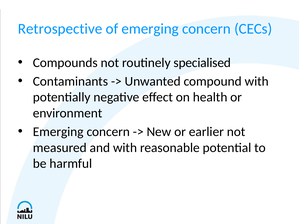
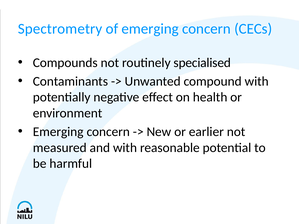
Retrospective: Retrospective -> Spectrometry
